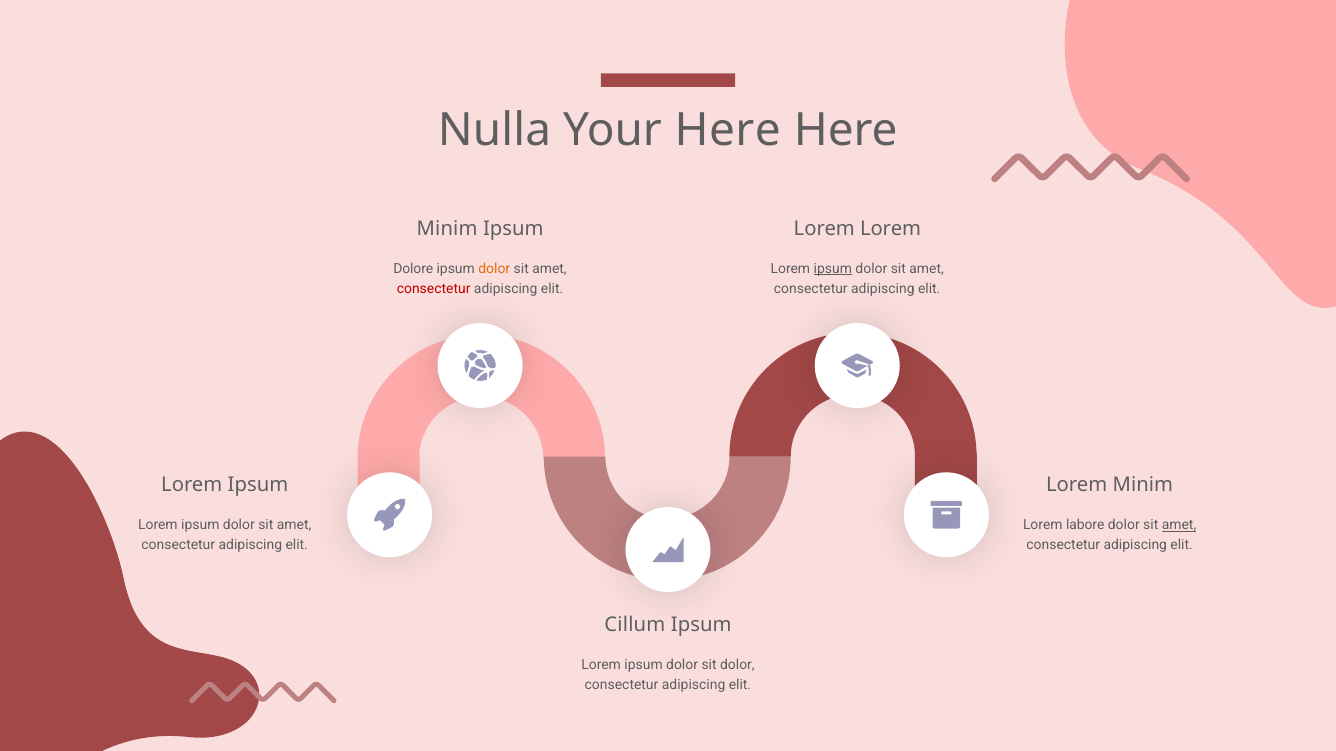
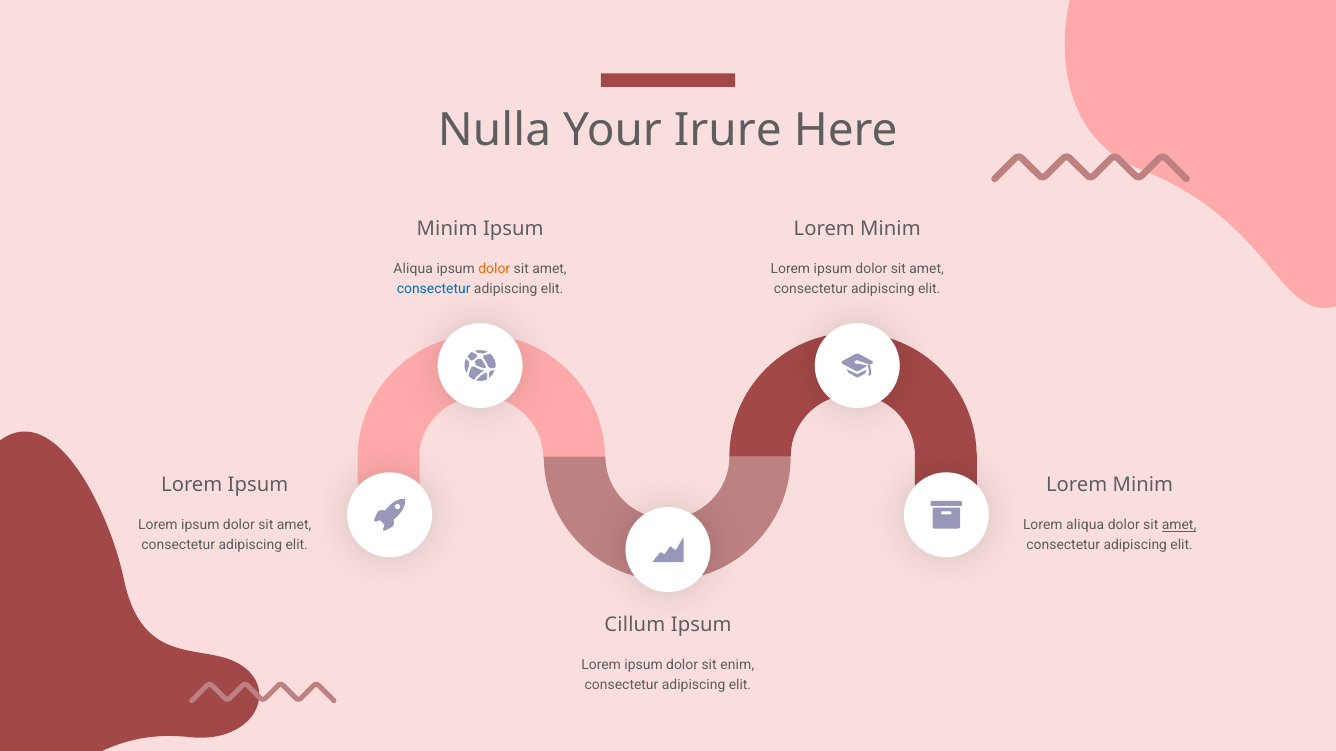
Your Here: Here -> Irure
Lorem at (891, 229): Lorem -> Minim
Dolore at (413, 269): Dolore -> Aliqua
ipsum at (833, 269) underline: present -> none
consectetur at (434, 289) colour: red -> blue
Lorem labore: labore -> aliqua
sit dolor: dolor -> enim
